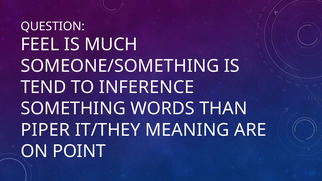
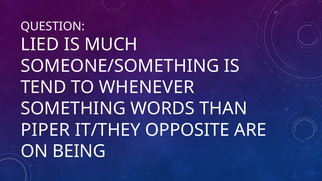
FEEL: FEEL -> LIED
INFERENCE: INFERENCE -> WHENEVER
MEANING: MEANING -> OPPOSITE
POINT: POINT -> BEING
